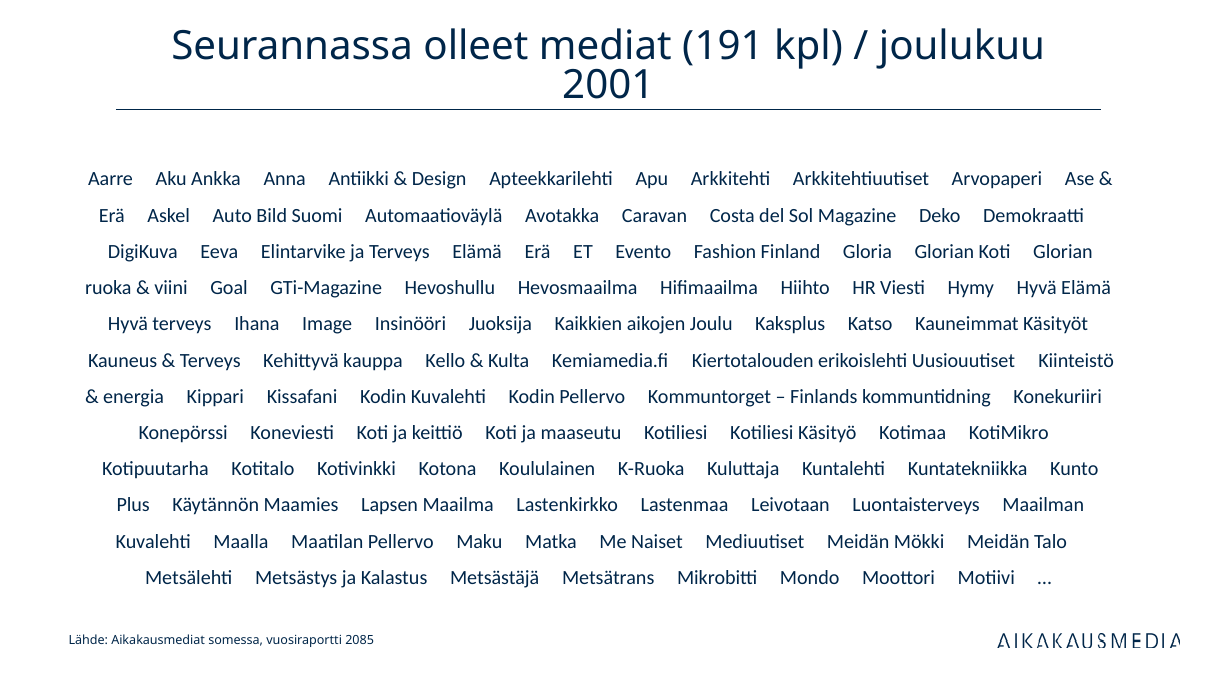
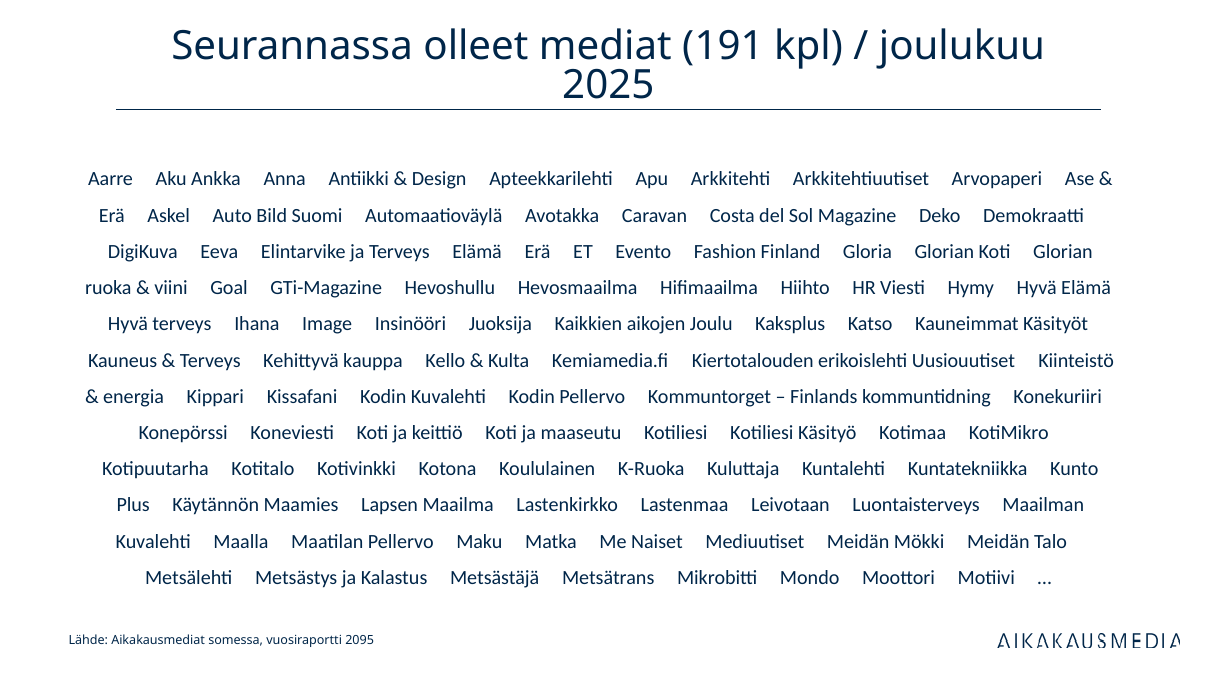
2001: 2001 -> 2025
2085: 2085 -> 2095
